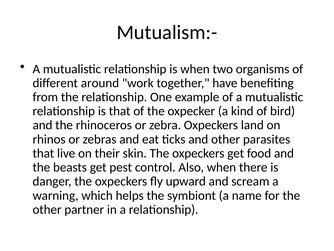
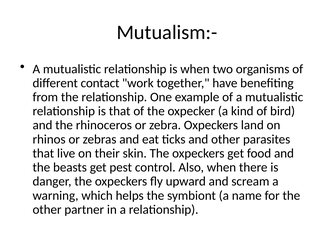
around: around -> contact
